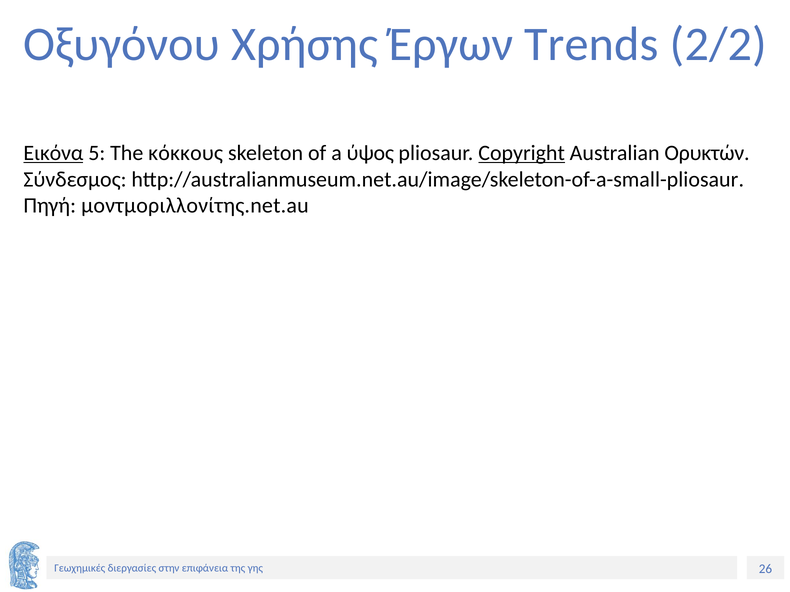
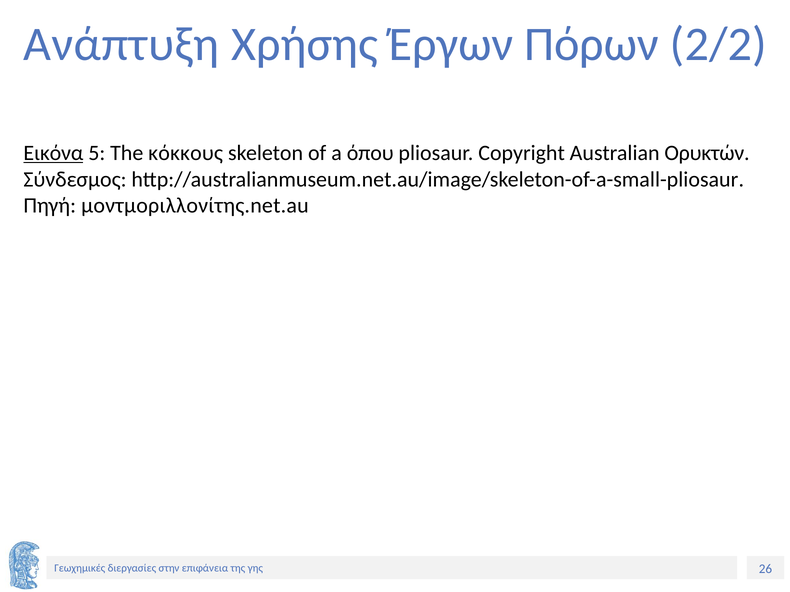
Οξυγόνου: Οξυγόνου -> Ανάπτυξη
Trends: Trends -> Πόρων
ύψος: ύψος -> όπου
Copyright underline: present -> none
